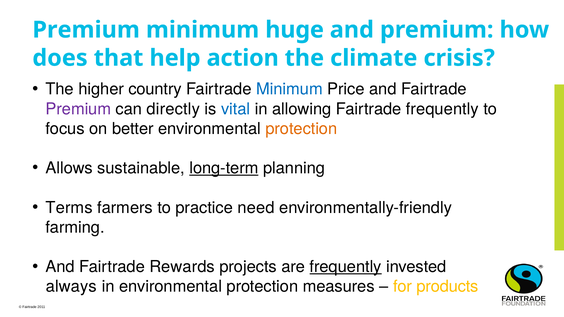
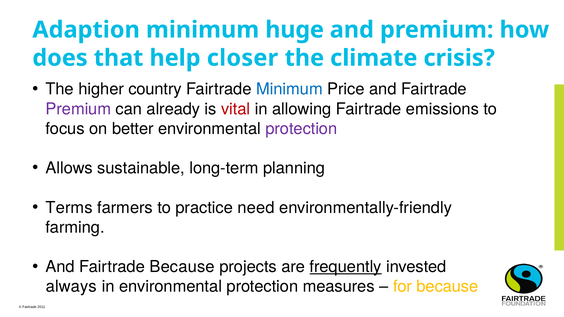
Premium at (86, 30): Premium -> Adaption
action: action -> closer
directly: directly -> already
vital colour: blue -> red
Fairtrade frequently: frequently -> emissions
protection at (301, 129) colour: orange -> purple
long-term underline: present -> none
Fairtrade Rewards: Rewards -> Because
for products: products -> because
